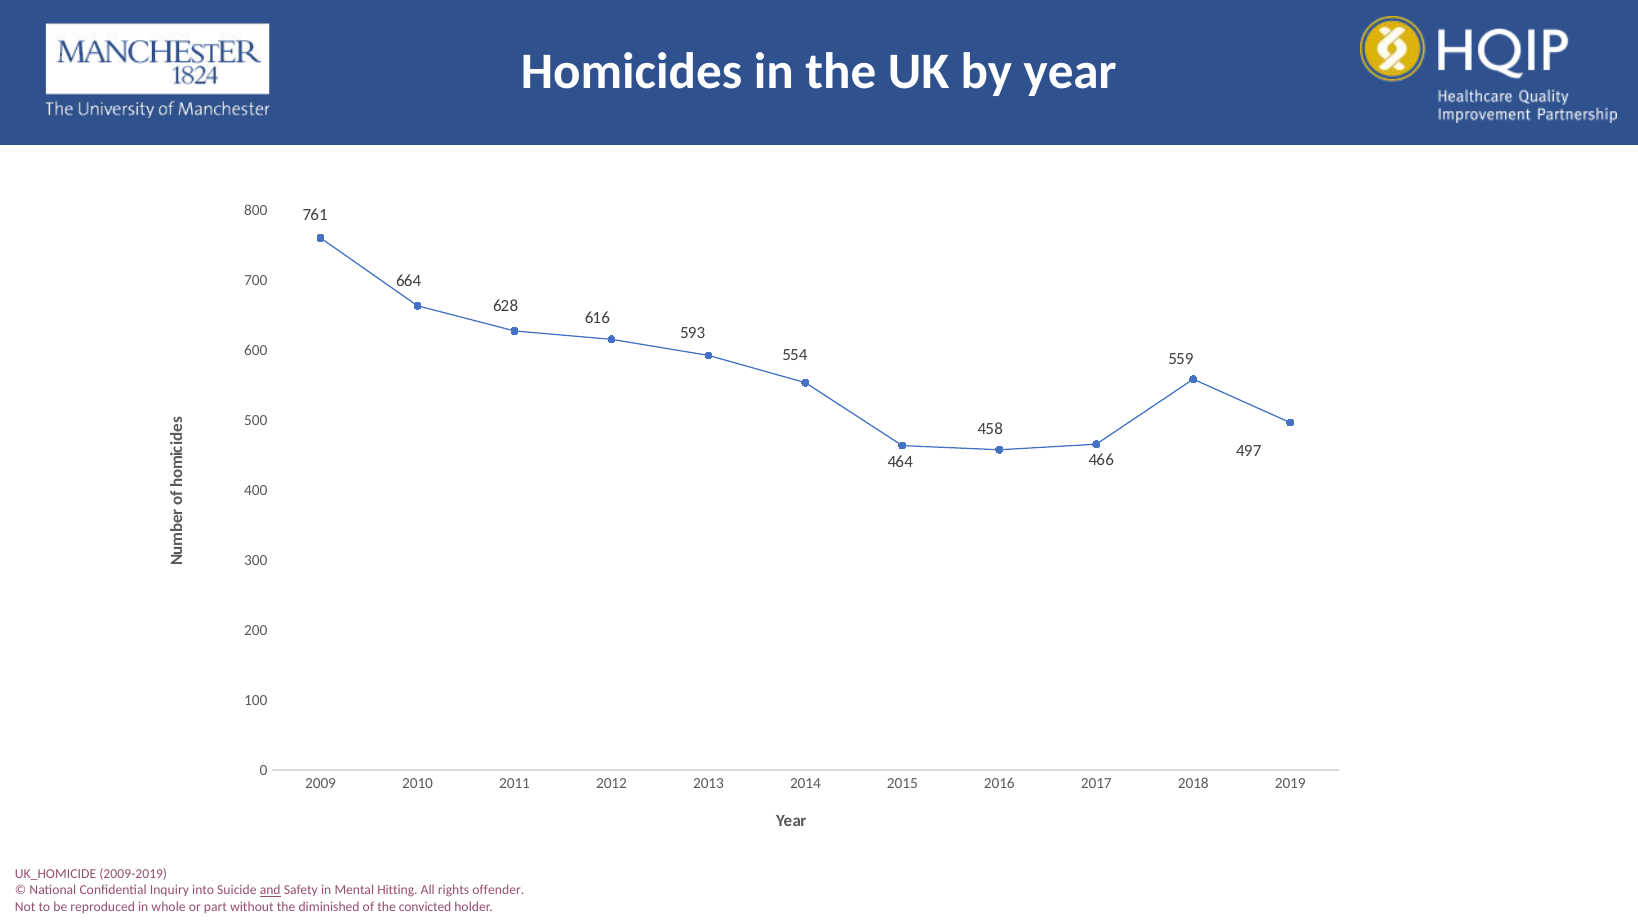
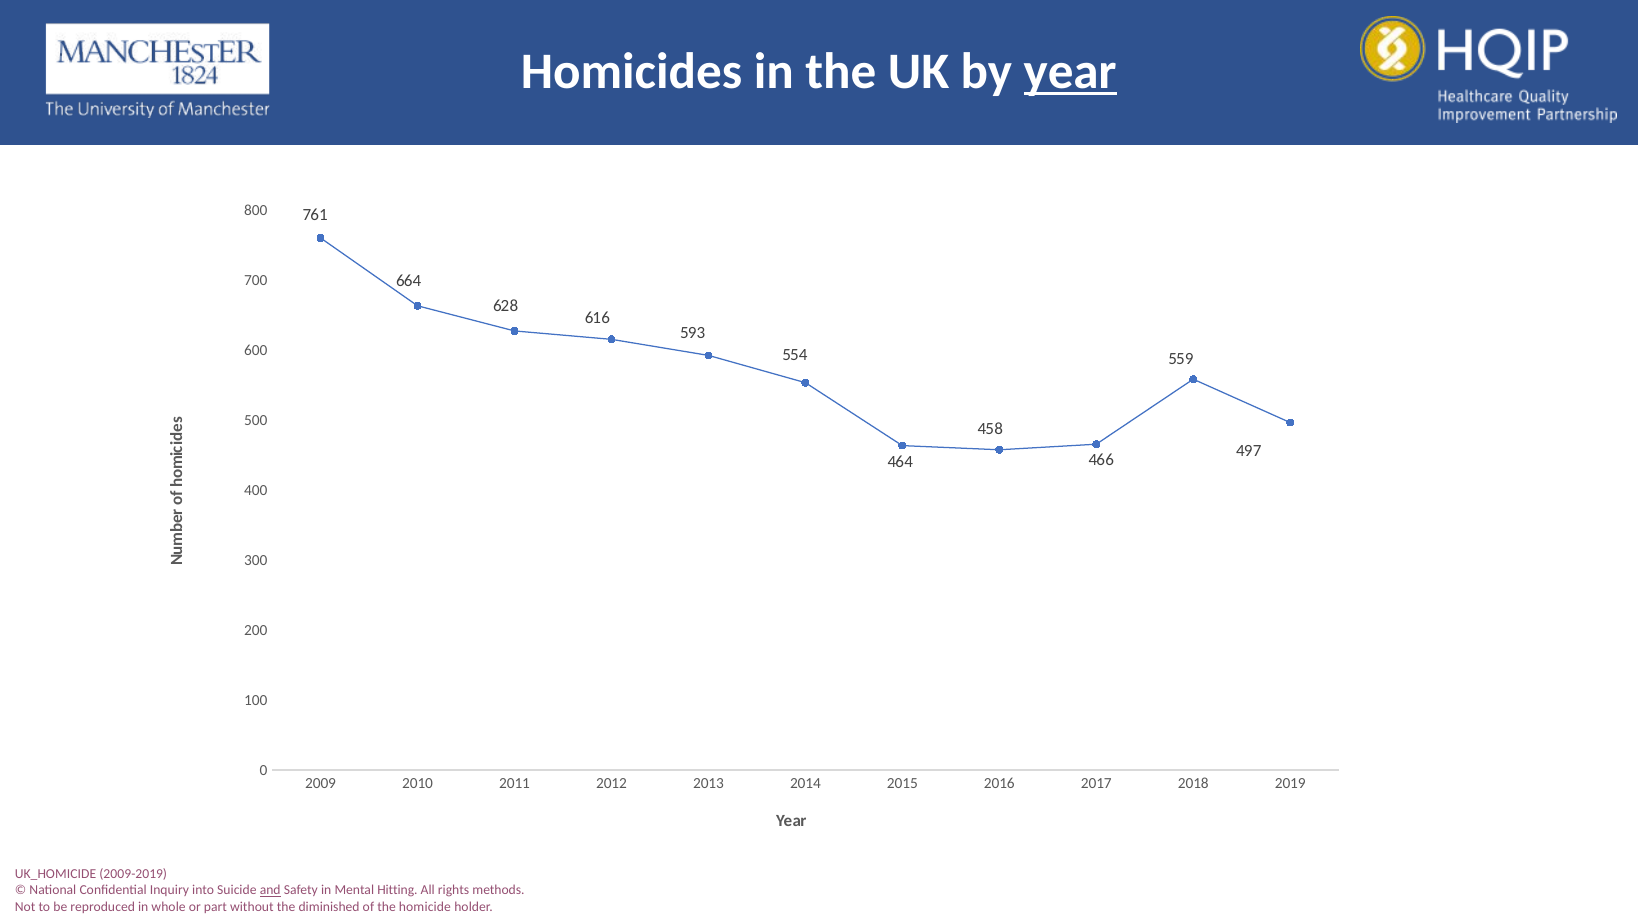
year at (1070, 72) underline: none -> present
offender: offender -> methods
convicted: convicted -> homicide
